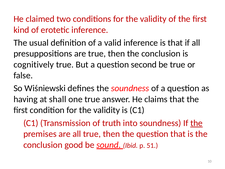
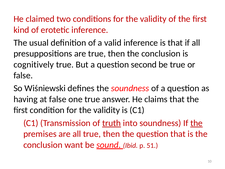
at shall: shall -> false
truth underline: none -> present
good: good -> want
